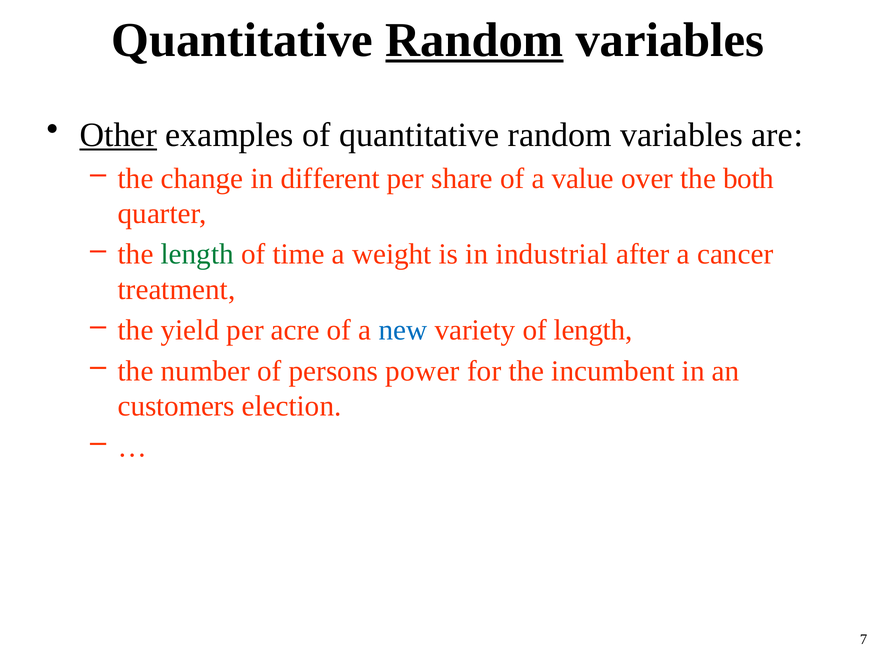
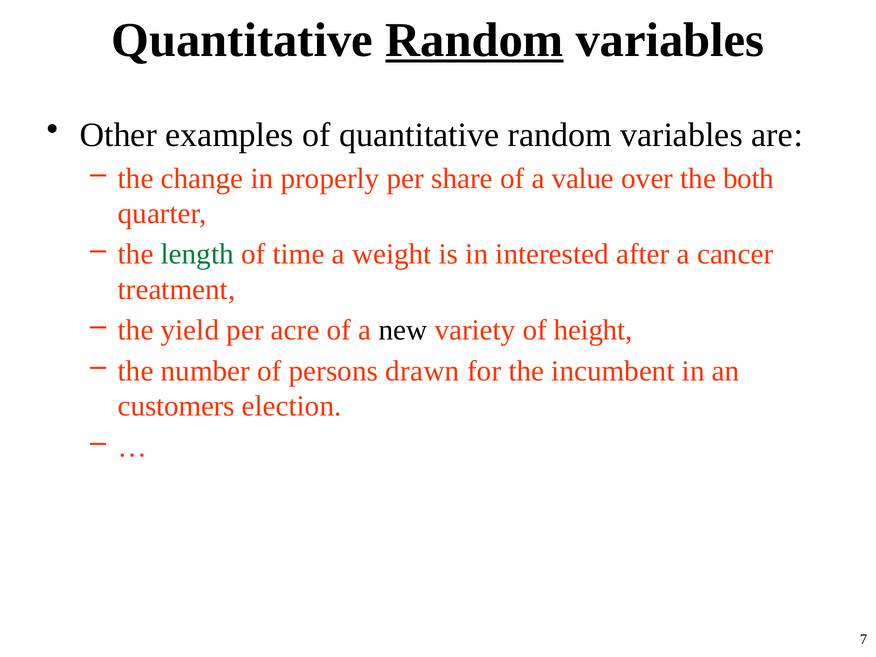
Other underline: present -> none
different: different -> properly
industrial: industrial -> interested
new colour: blue -> black
of length: length -> height
power: power -> drawn
